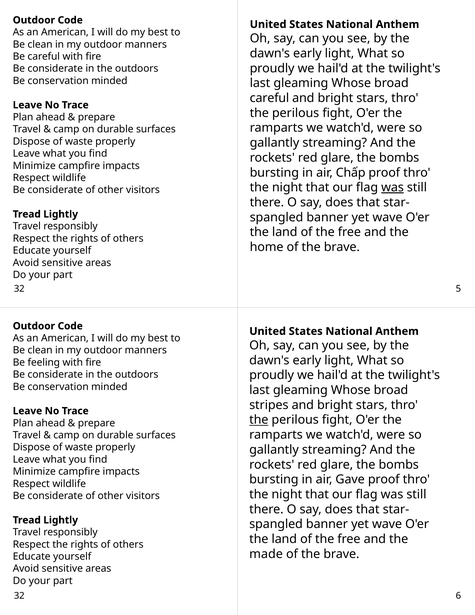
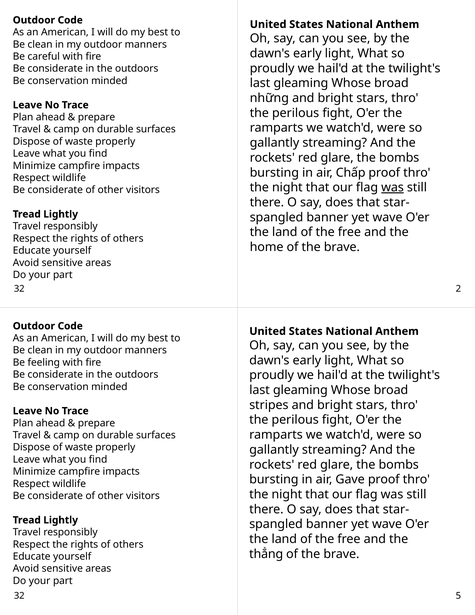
careful at (269, 98): careful -> những
5: 5 -> 2
the at (259, 420) underline: present -> none
made: made -> thẳng
6: 6 -> 5
